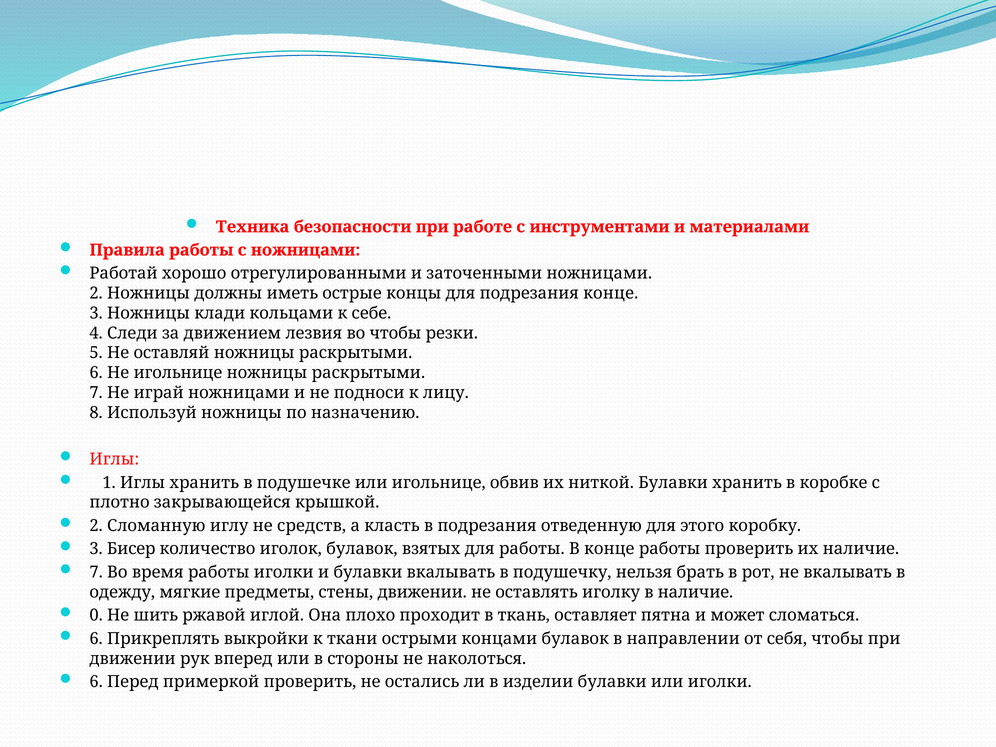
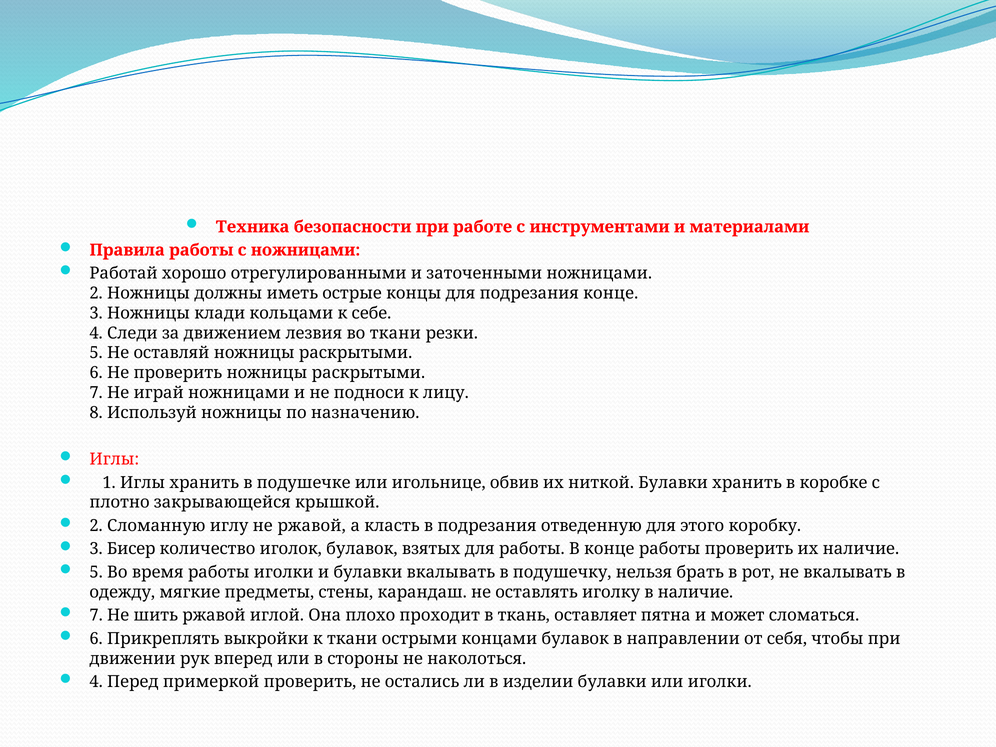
во чтобы: чтобы -> ткани
Не игольнице: игольнице -> проверить
не средств: средств -> ржавой
7 at (96, 572): 7 -> 5
стены движении: движении -> карандаш
0 at (96, 615): 0 -> 7
6 at (96, 682): 6 -> 4
